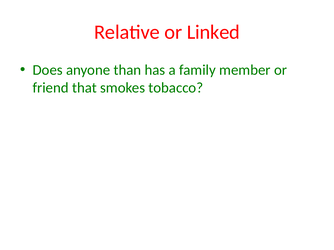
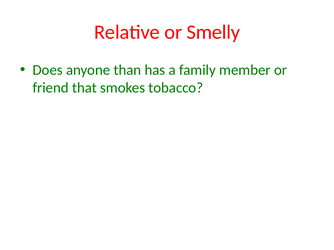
Linked: Linked -> Smelly
